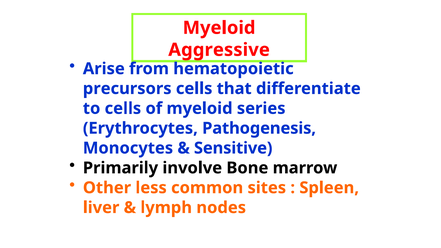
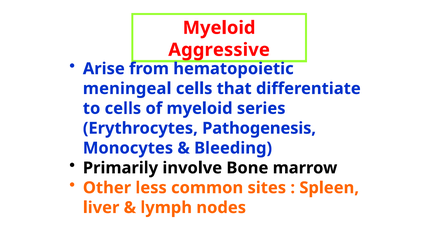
precursors: precursors -> meningeal
Sensitive: Sensitive -> Bleeding
